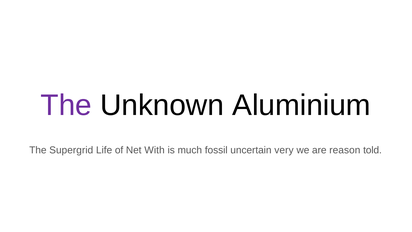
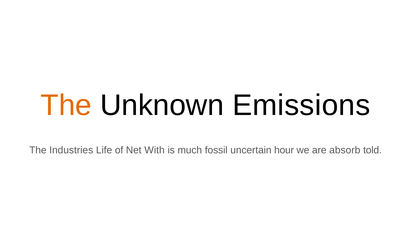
The at (66, 105) colour: purple -> orange
Aluminium: Aluminium -> Emissions
Supergrid: Supergrid -> Industries
very: very -> hour
reason: reason -> absorb
